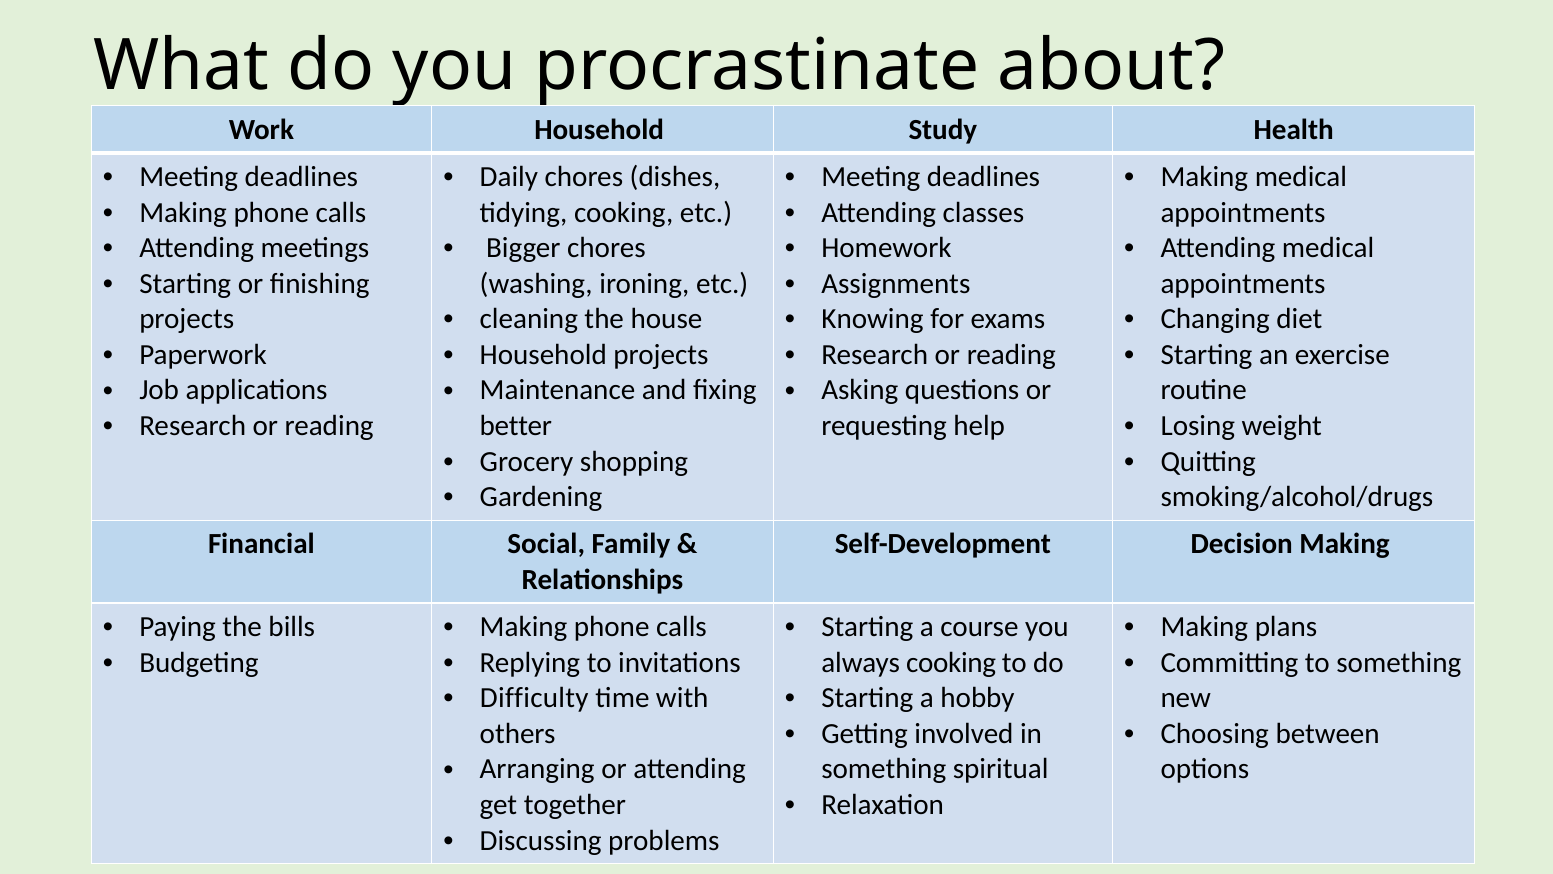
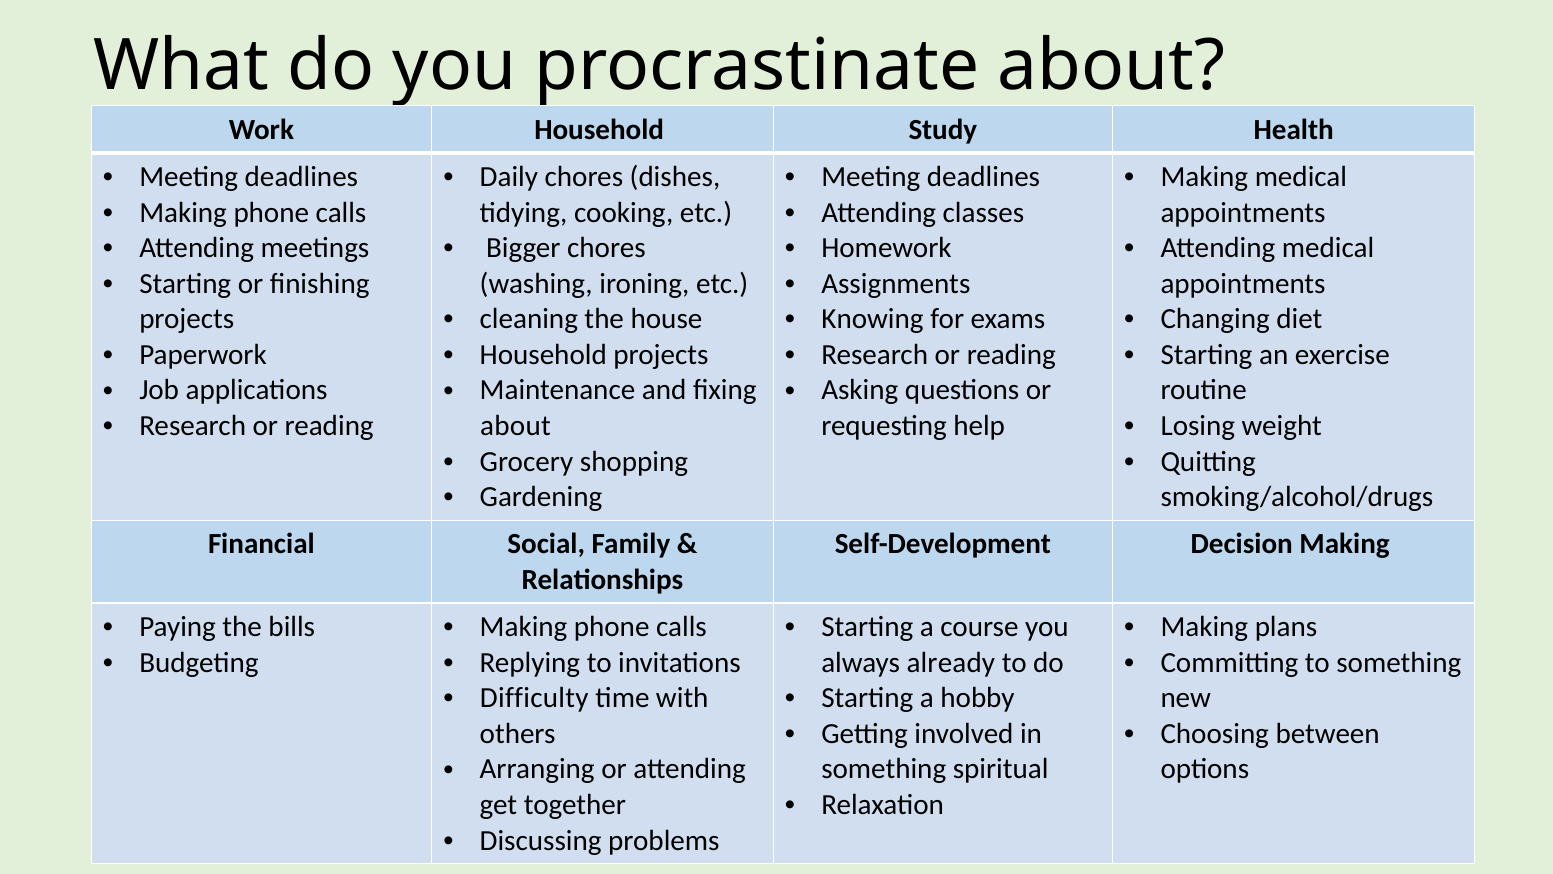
better at (516, 426): better -> about
always cooking: cooking -> already
